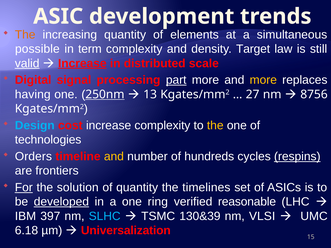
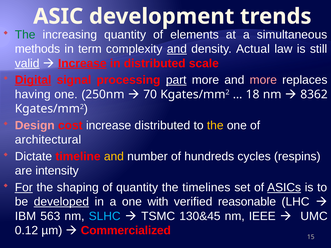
The at (25, 35) colour: orange -> green
possible: possible -> methods
and at (177, 49) underline: none -> present
Target: Target -> Actual
Digital underline: none -> present
more at (263, 80) colour: yellow -> pink
250nm underline: present -> none
13: 13 -> 70
27: 27 -> 18
8756: 8756 -> 8362
Design colour: light blue -> pink
increase complexity: complexity -> distributed
technologies: technologies -> architectural
Orders: Orders -> Dictate
respins underline: present -> none
frontiers: frontiers -> intensity
solution: solution -> shaping
ASICs underline: none -> present
ring: ring -> with
397: 397 -> 563
130&39: 130&39 -> 130&45
VLSI: VLSI -> IEEE
6.18: 6.18 -> 0.12
Universalization: Universalization -> Commercialized
